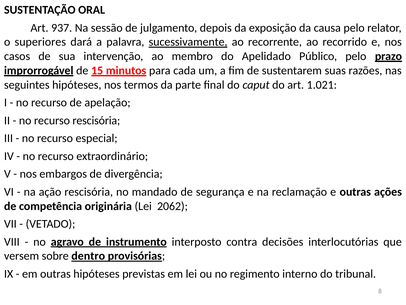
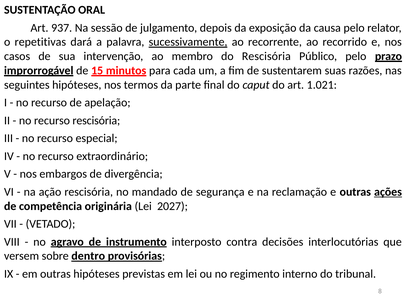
superiores: superiores -> repetitivas
do Apelidado: Apelidado -> Rescisória
ações underline: none -> present
2062: 2062 -> 2027
